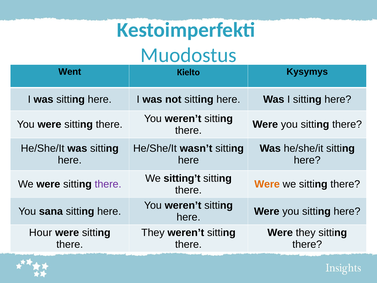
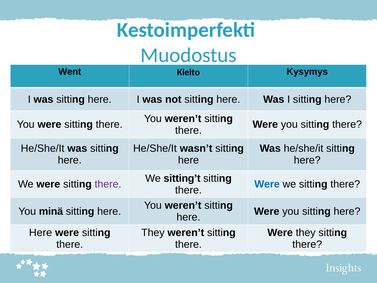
Were at (267, 184) colour: orange -> blue
sana: sana -> minä
Hour at (41, 232): Hour -> Here
